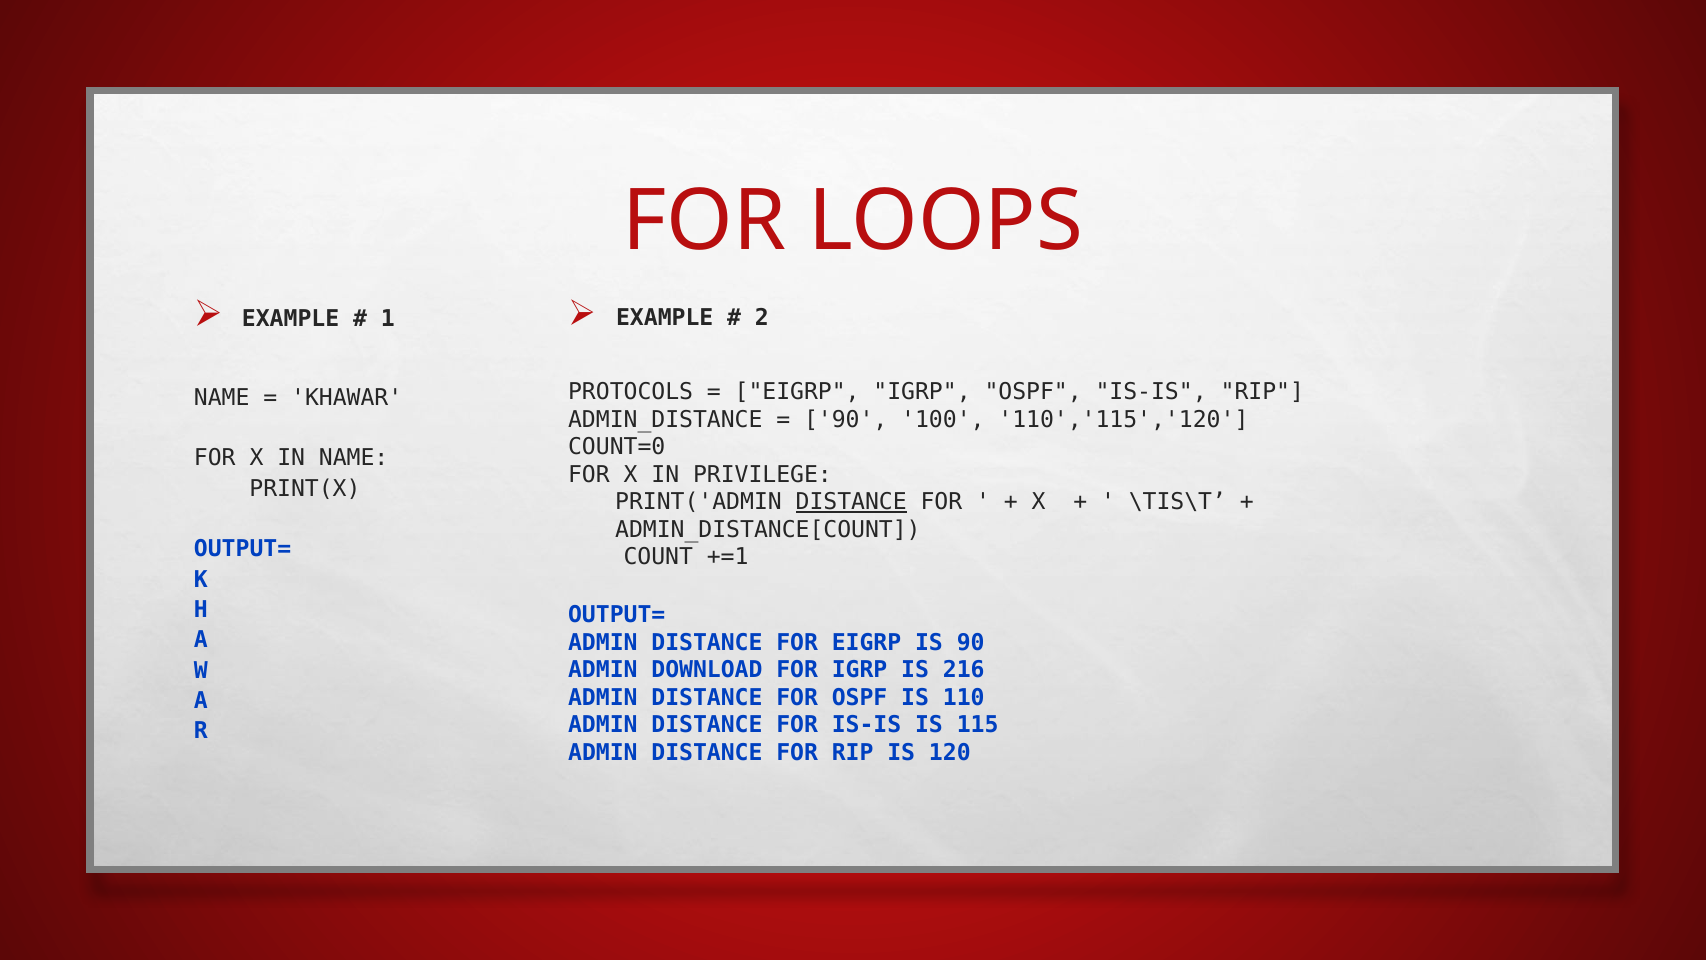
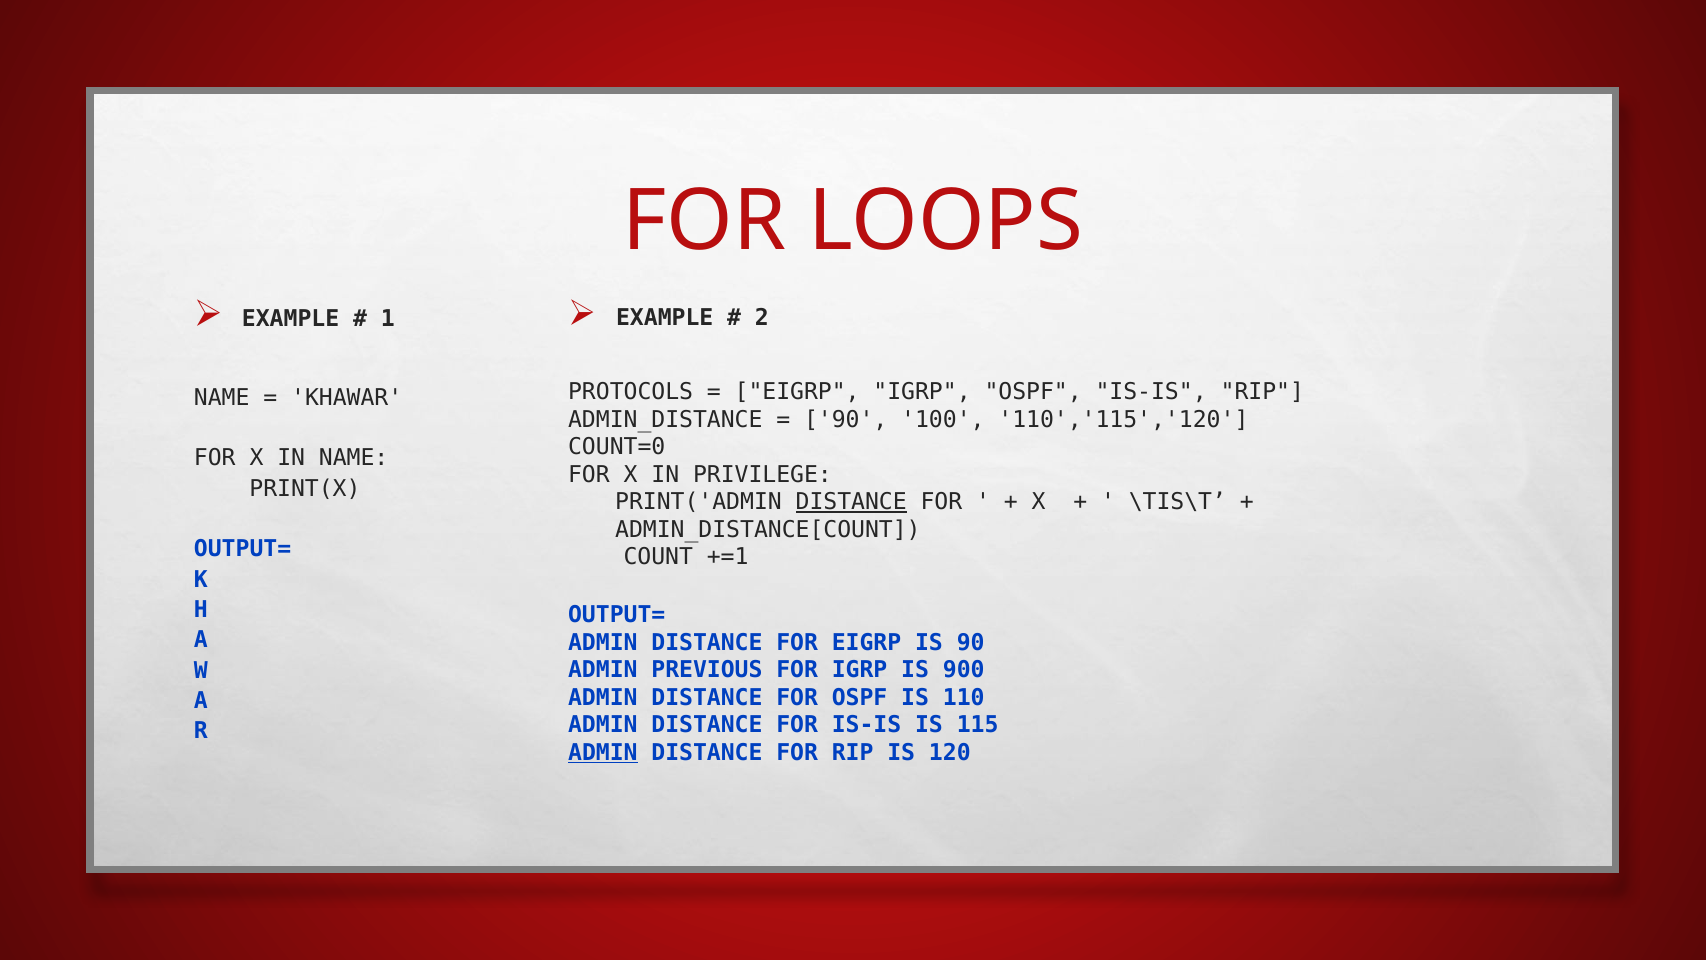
DOWNLOAD: DOWNLOAD -> PREVIOUS
216: 216 -> 900
ADMIN at (603, 752) underline: none -> present
